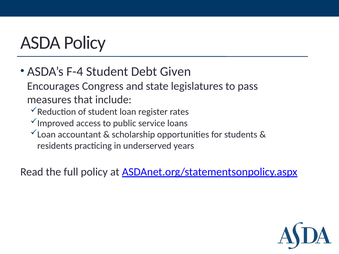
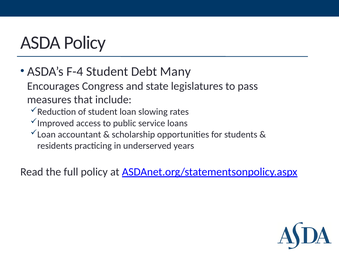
Given: Given -> Many
register: register -> slowing
